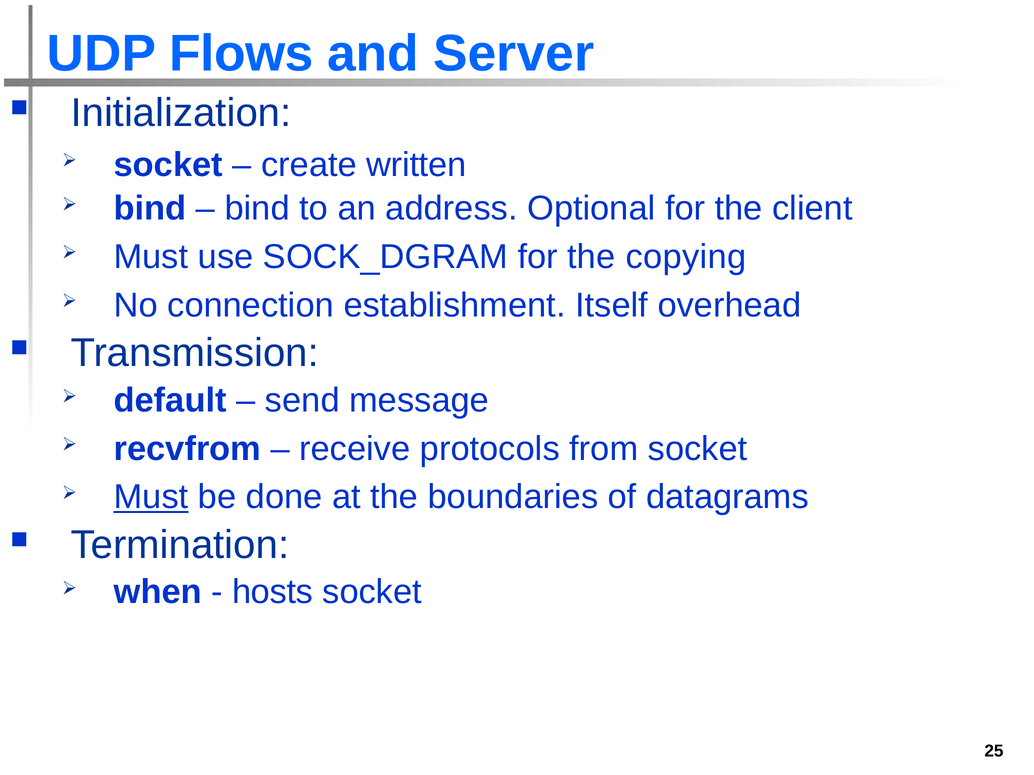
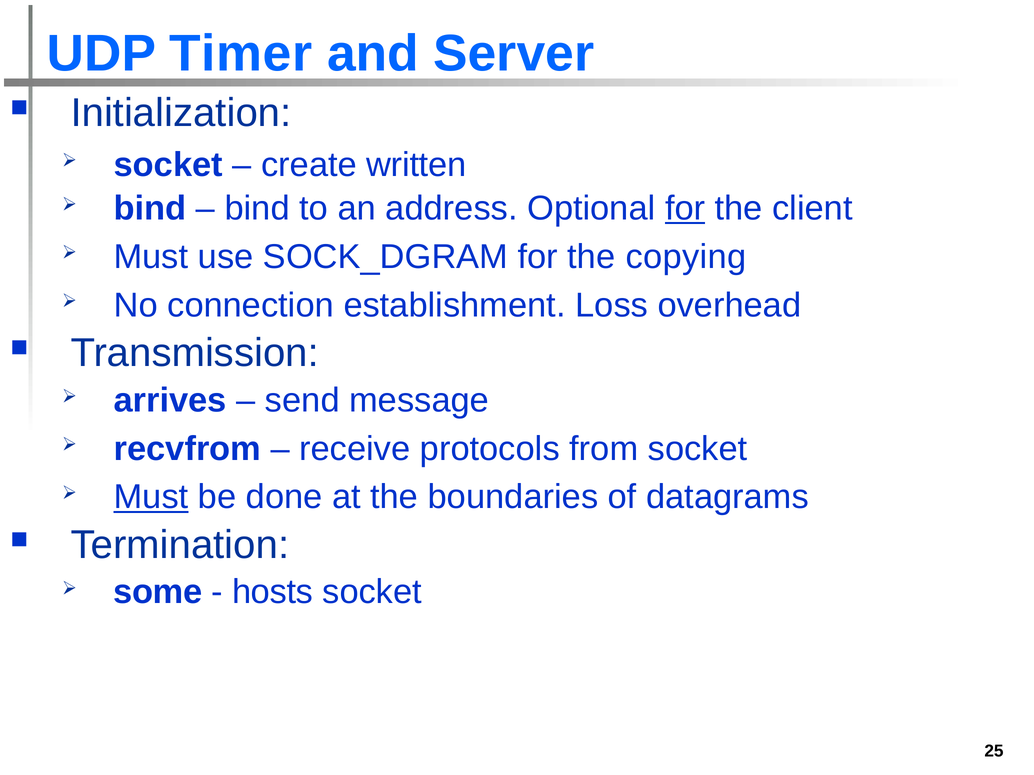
Flows: Flows -> Timer
for at (685, 208) underline: none -> present
Itself: Itself -> Loss
default: default -> arrives
when: when -> some
